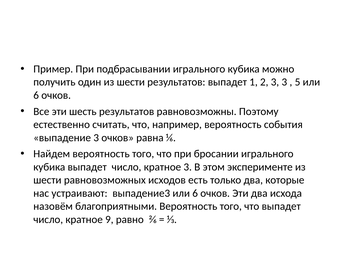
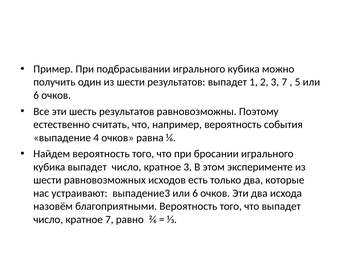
3 3: 3 -> 7
выпадение 3: 3 -> 4
кратное 9: 9 -> 7
